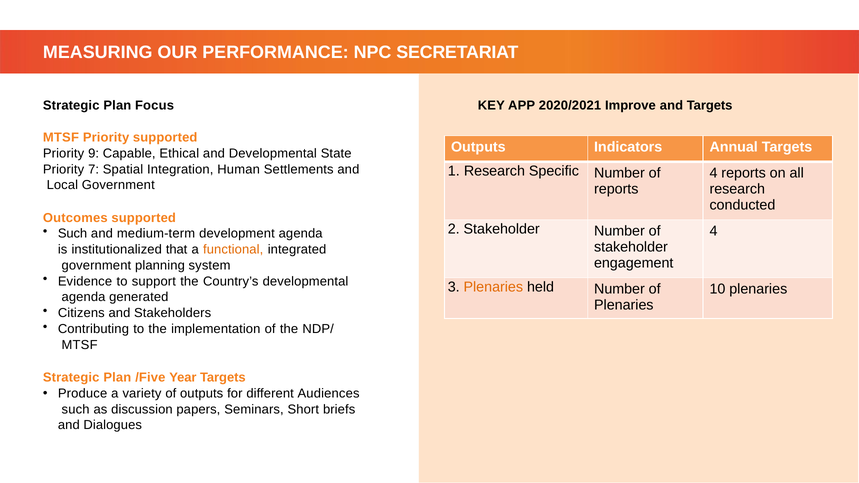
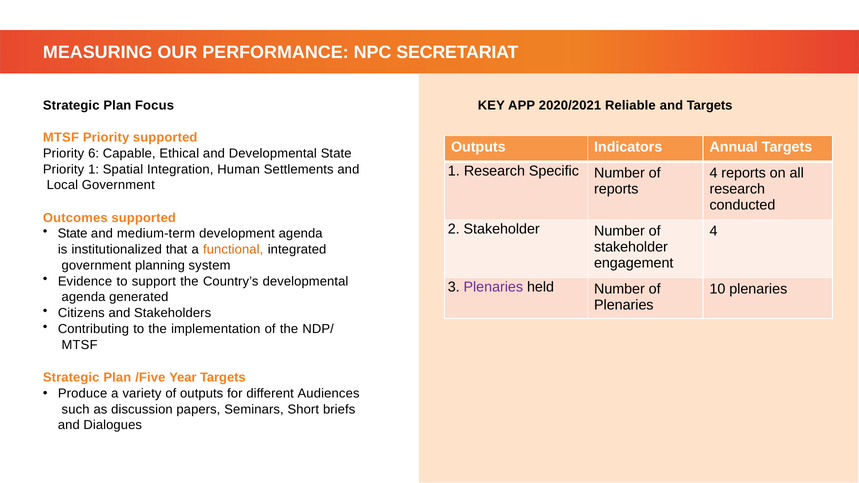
Improve: Improve -> Reliable
9: 9 -> 6
Priority 7: 7 -> 1
Such at (73, 234): Such -> State
Plenaries at (493, 287) colour: orange -> purple
